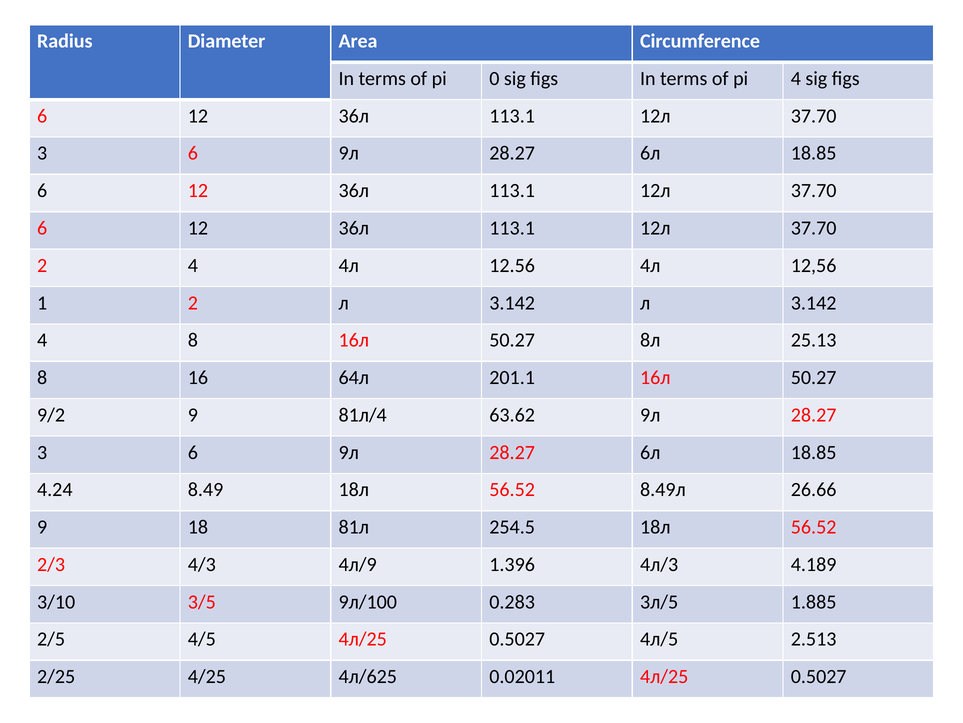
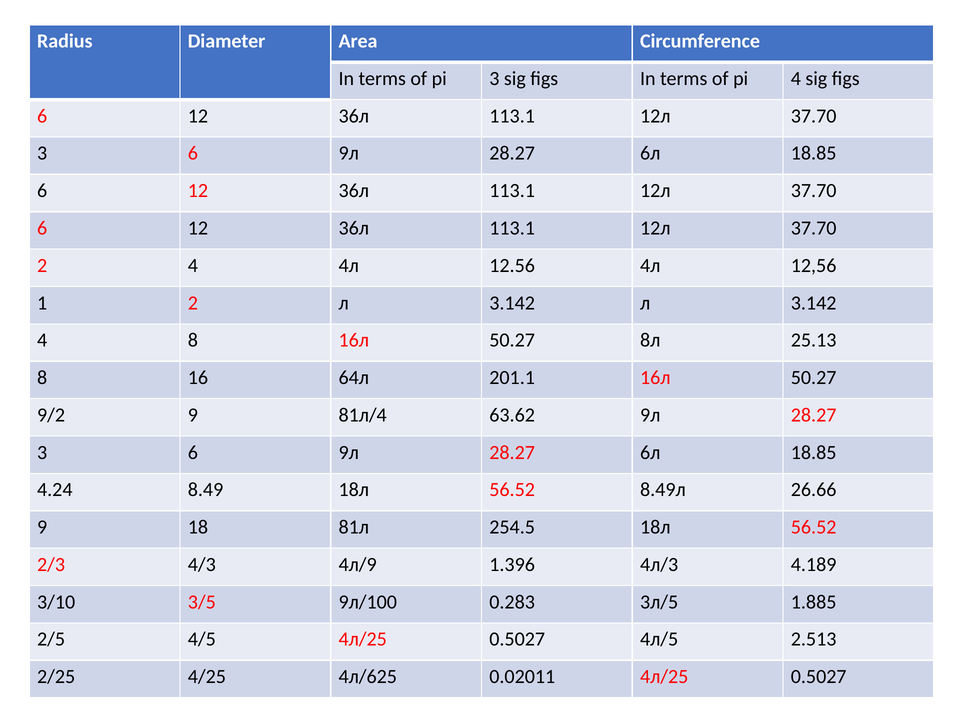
pi 0: 0 -> 3
